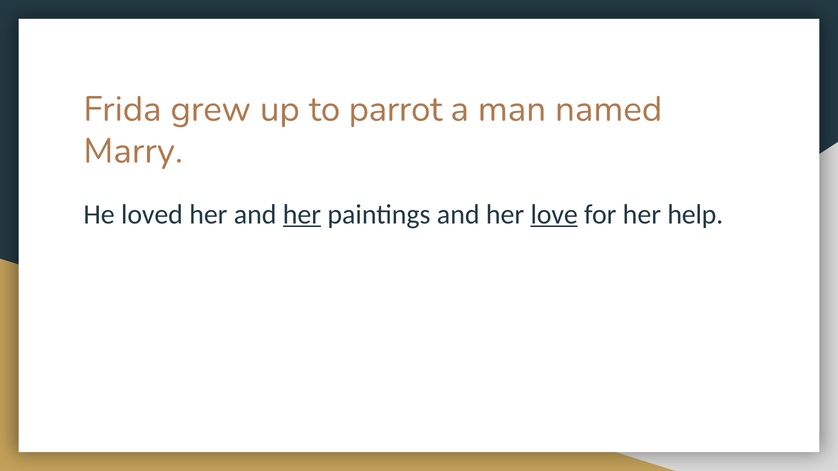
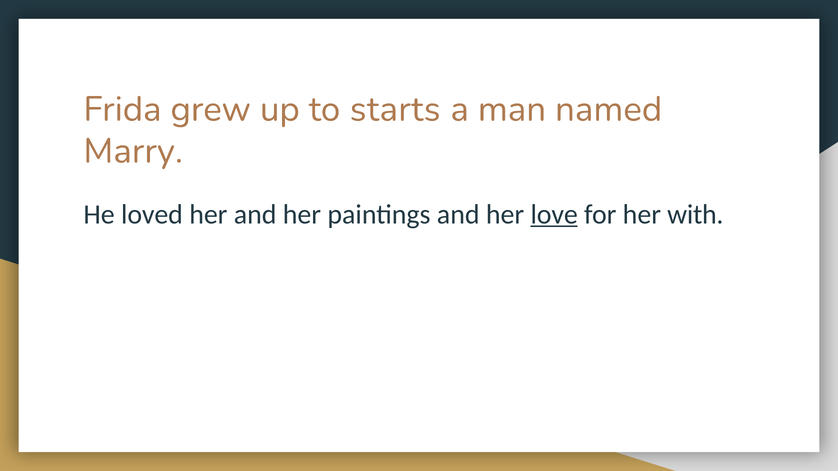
parrot: parrot -> starts
her at (302, 215) underline: present -> none
help: help -> with
